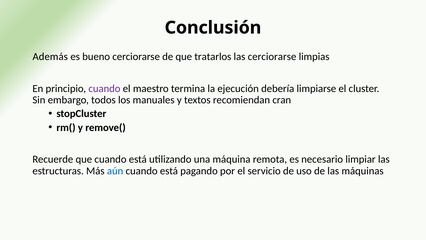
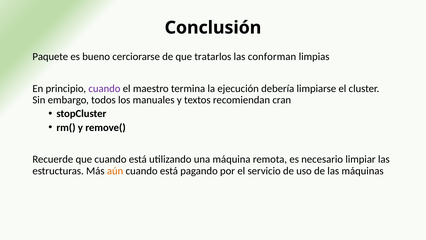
Además: Además -> Paquete
las cerciorarse: cerciorarse -> conforman
aún colour: blue -> orange
